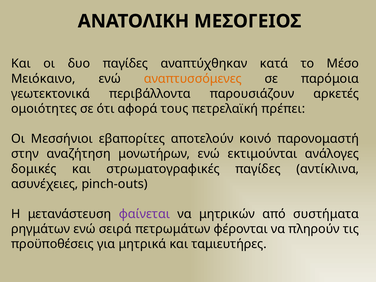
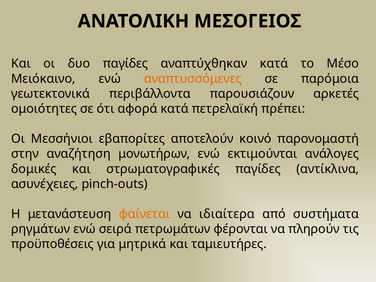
αφορά τους: τους -> κατά
φαίνεται colour: purple -> orange
μητρικών: μητρικών -> ιδιαίτερα
